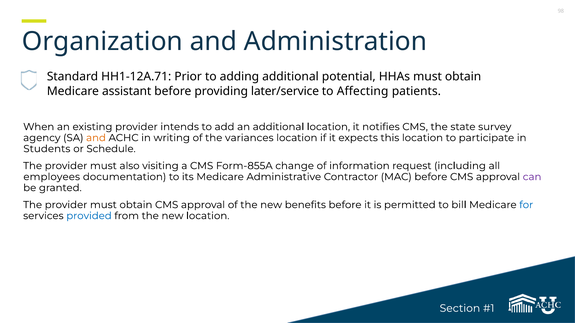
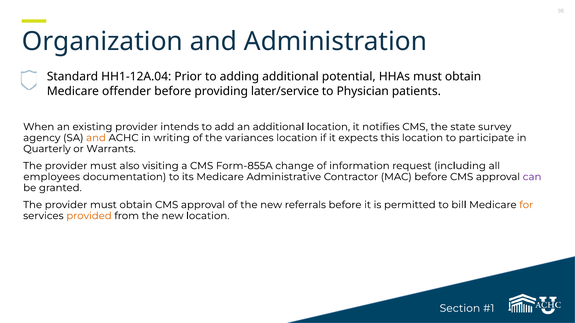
HH1-12A.71: HH1-12A.71 -> HH1-12A.04
assistant: assistant -> offender
Affecting: Affecting -> Physician
Students: Students -> Quarterly
Schedule: Schedule -> Warrants
benefits: benefits -> referrals
for colour: blue -> orange
provided colour: blue -> orange
